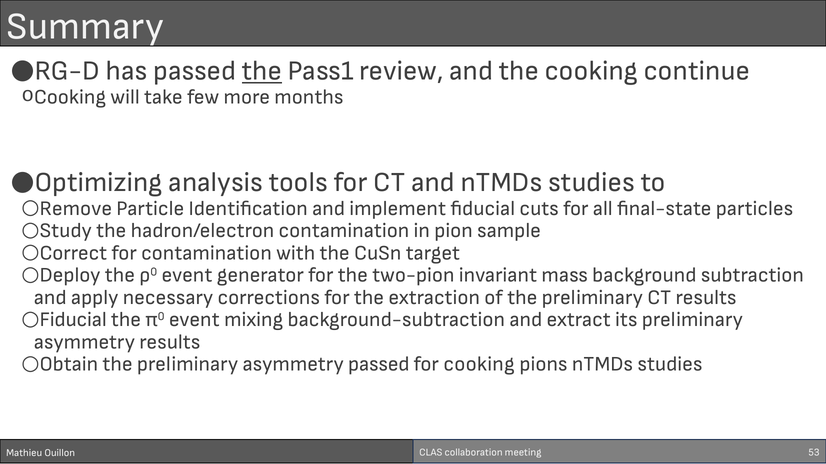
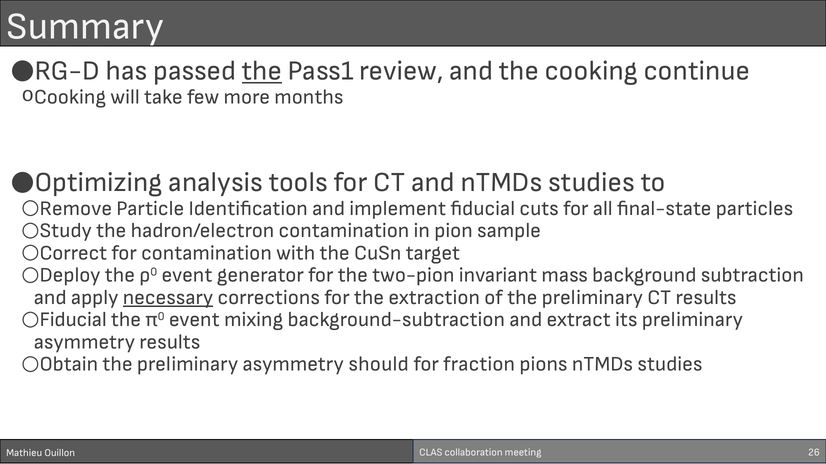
necessary underline: none -> present
asymmetry passed: passed -> should
for cooking: cooking -> fraction
53: 53 -> 26
